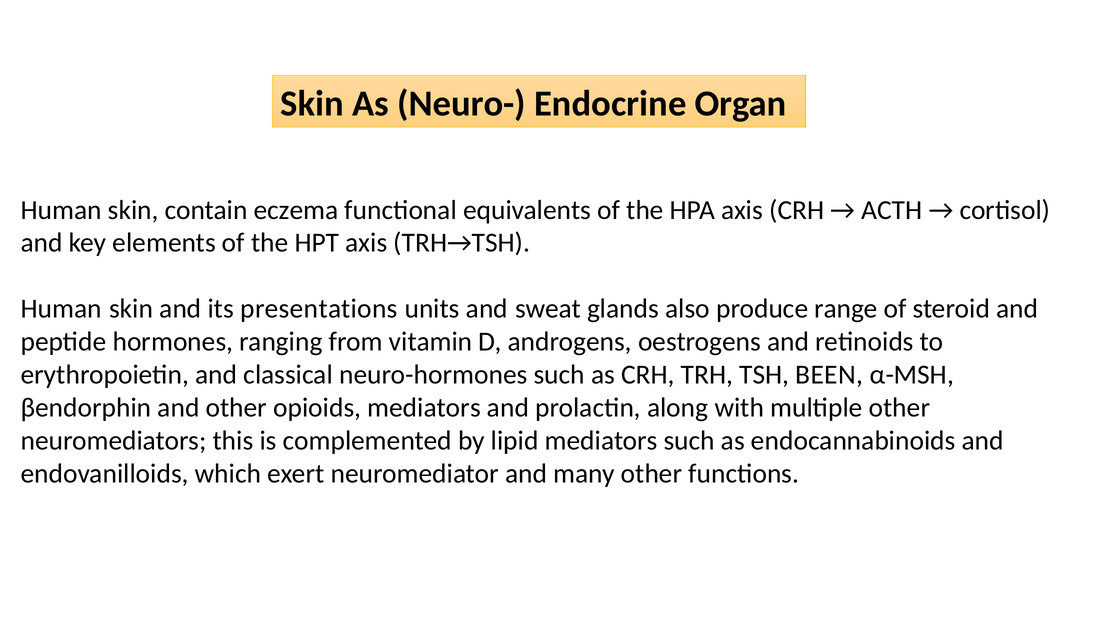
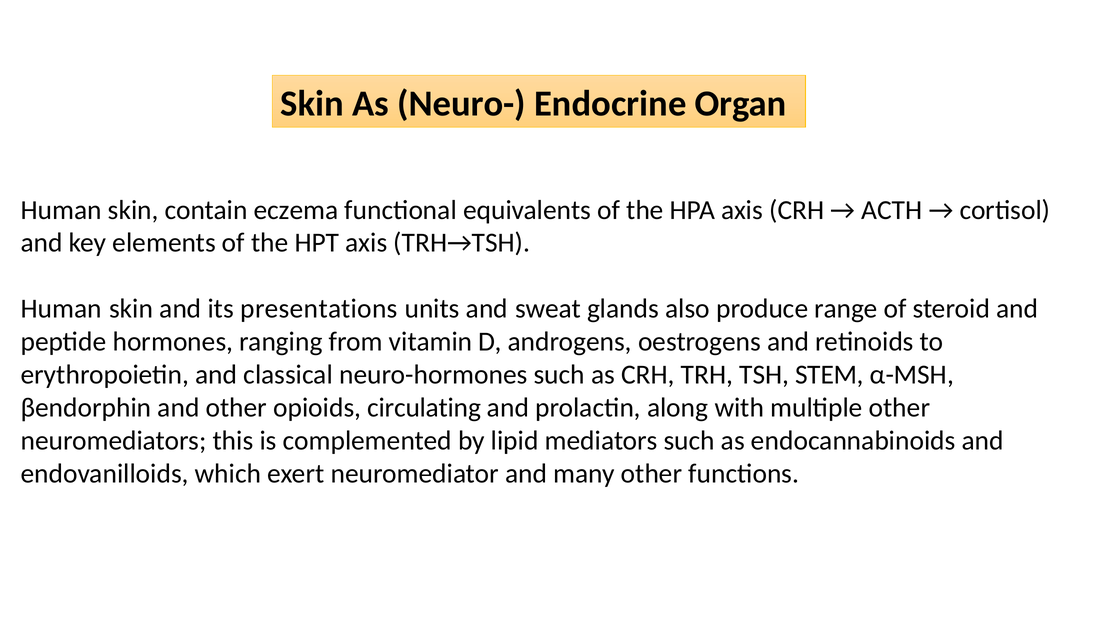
BEEN: BEEN -> STEM
opioids mediators: mediators -> circulating
